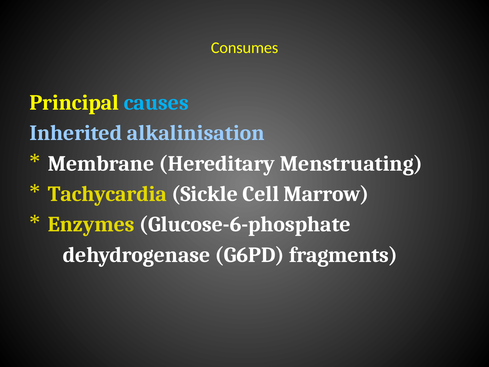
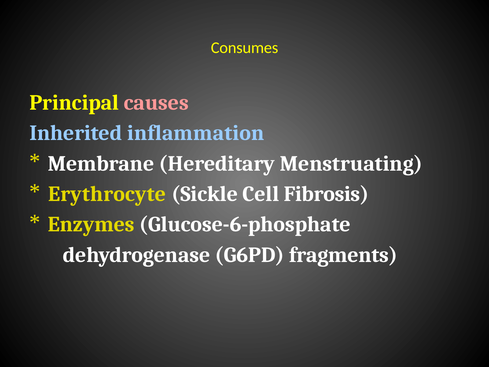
causes colour: light blue -> pink
alkalinisation: alkalinisation -> inflammation
Tachycardia: Tachycardia -> Erythrocyte
Marrow: Marrow -> Fibrosis
